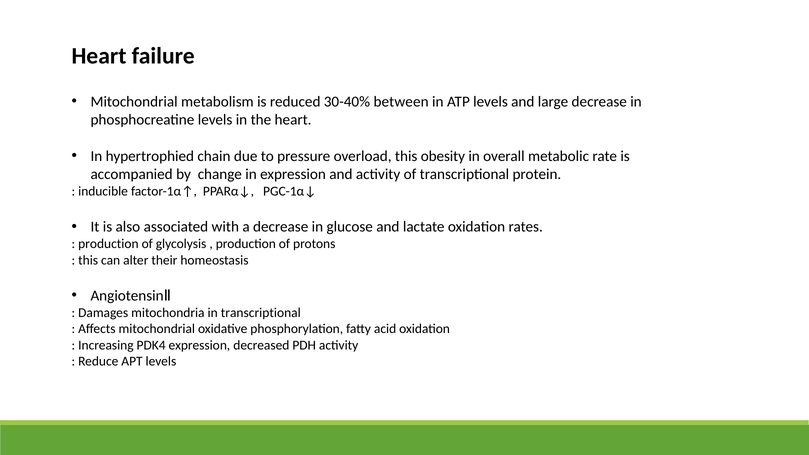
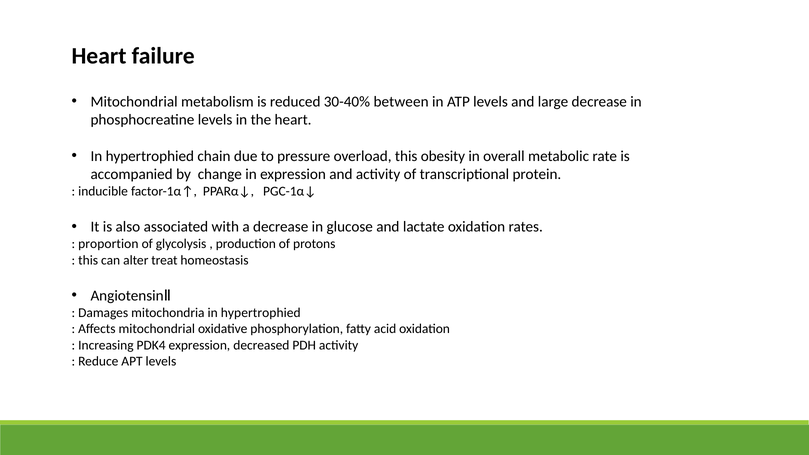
production at (108, 244): production -> proportion
their: their -> treat
mitochondria in transcriptional: transcriptional -> hypertrophied
